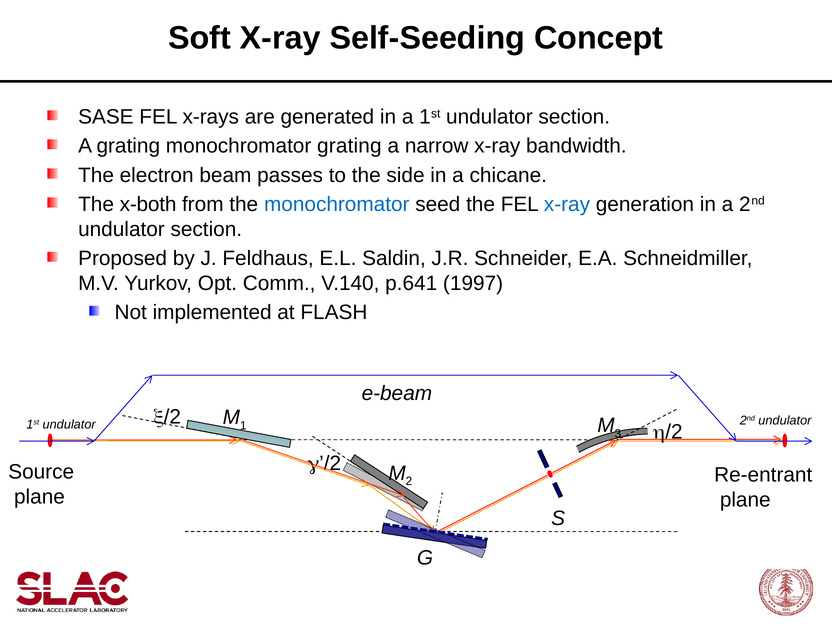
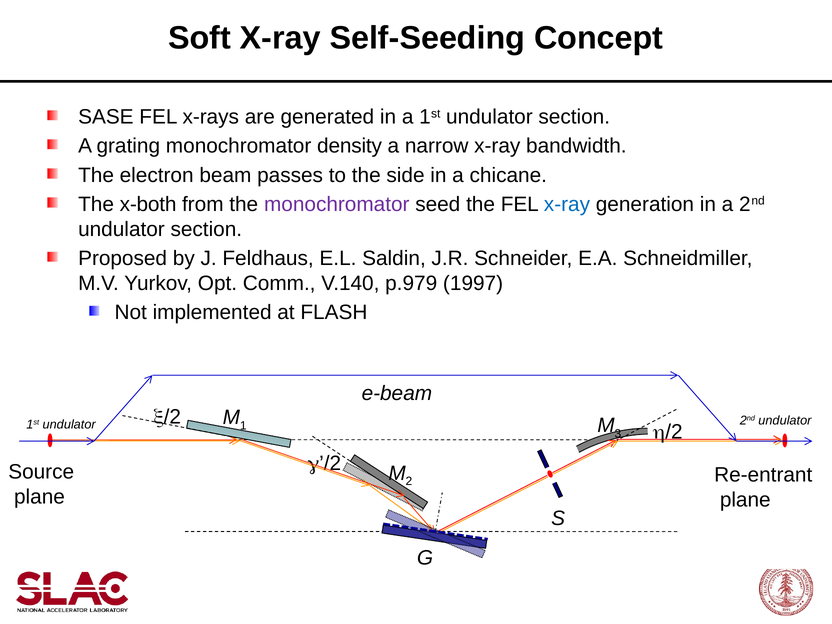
monochromator grating: grating -> density
monochromator at (337, 204) colour: blue -> purple
p.641: p.641 -> p.979
